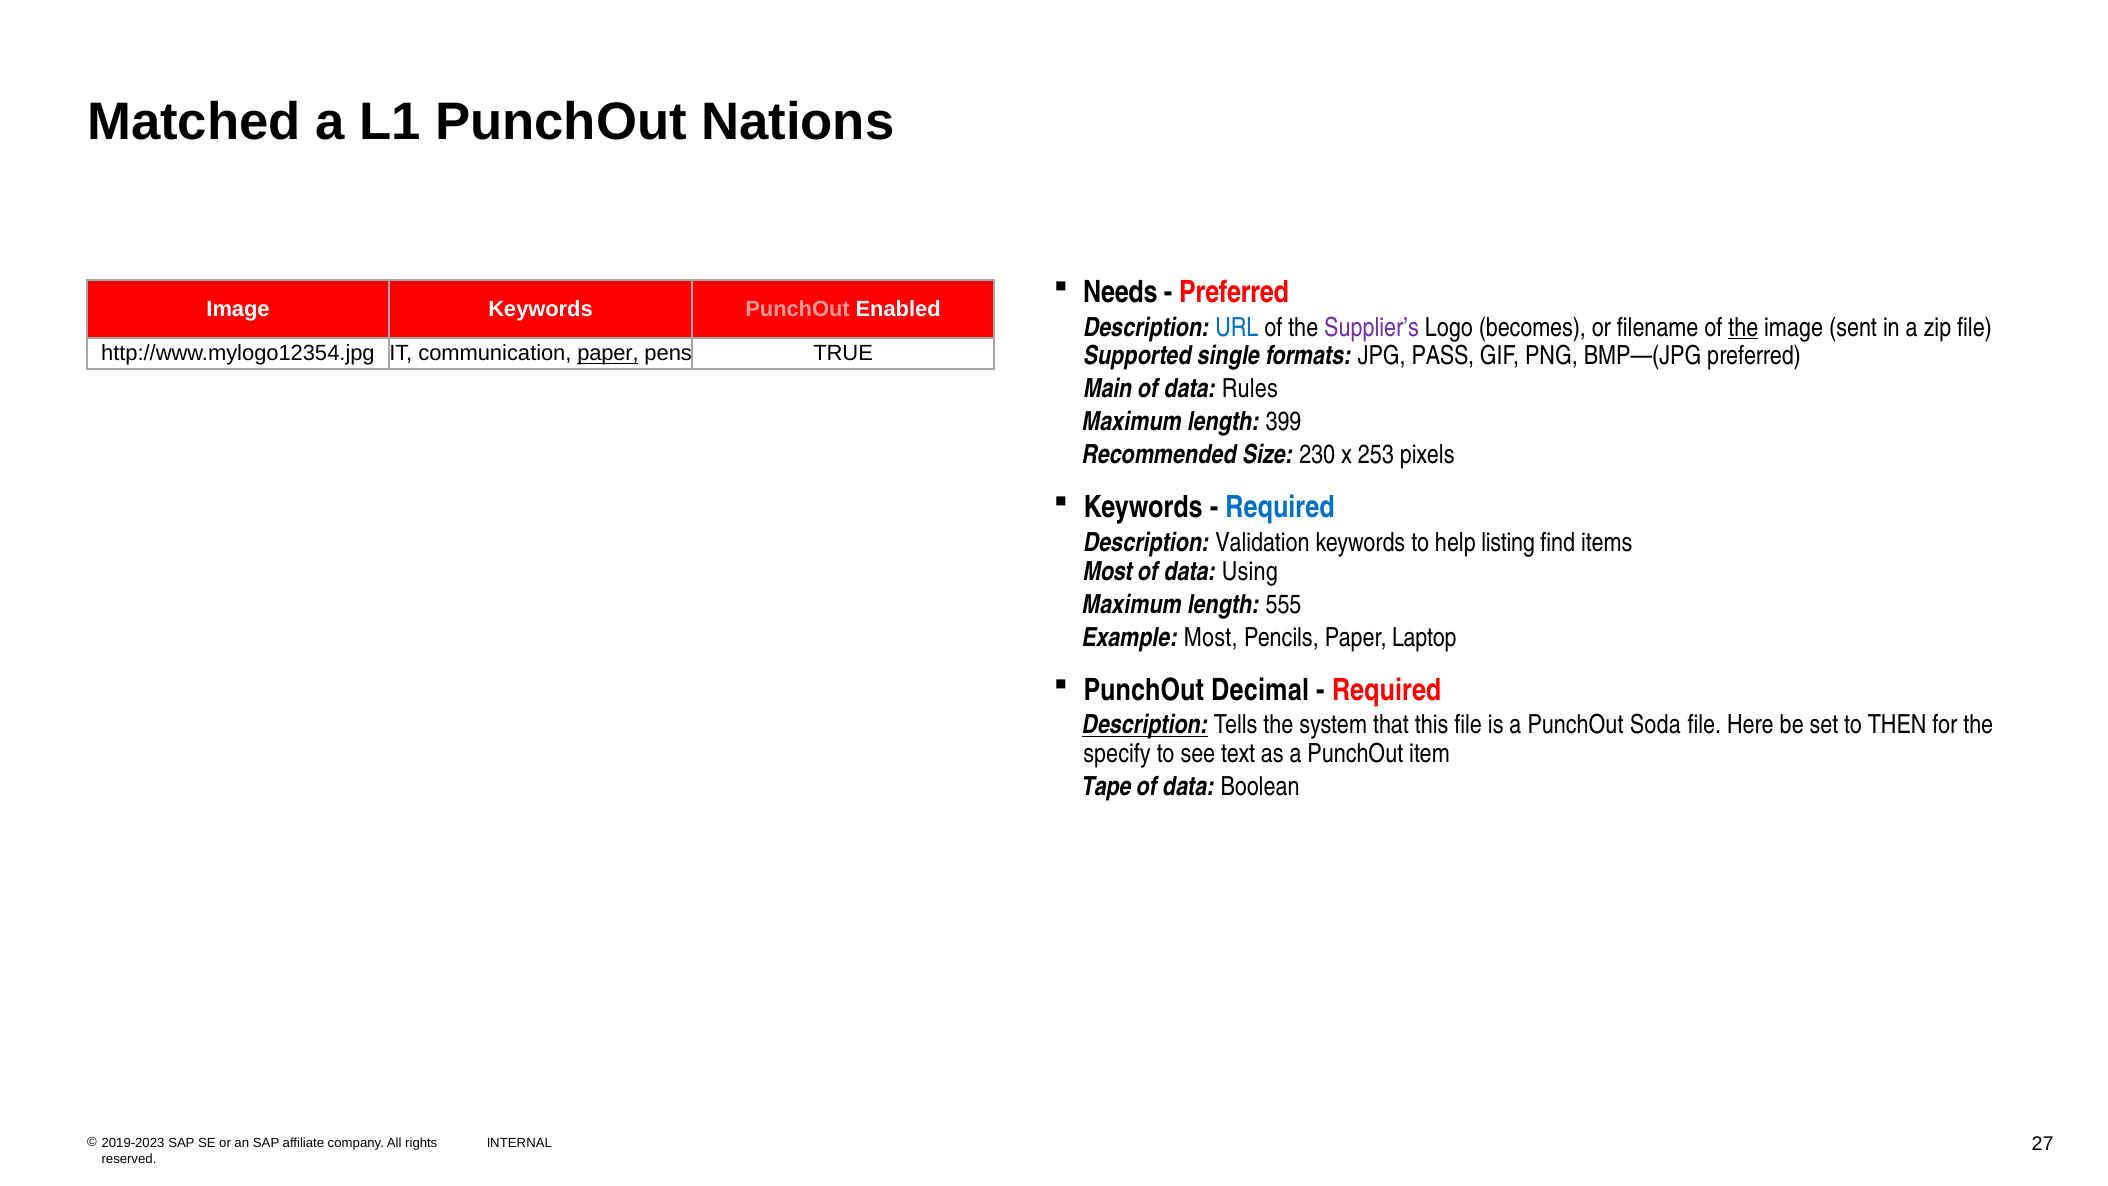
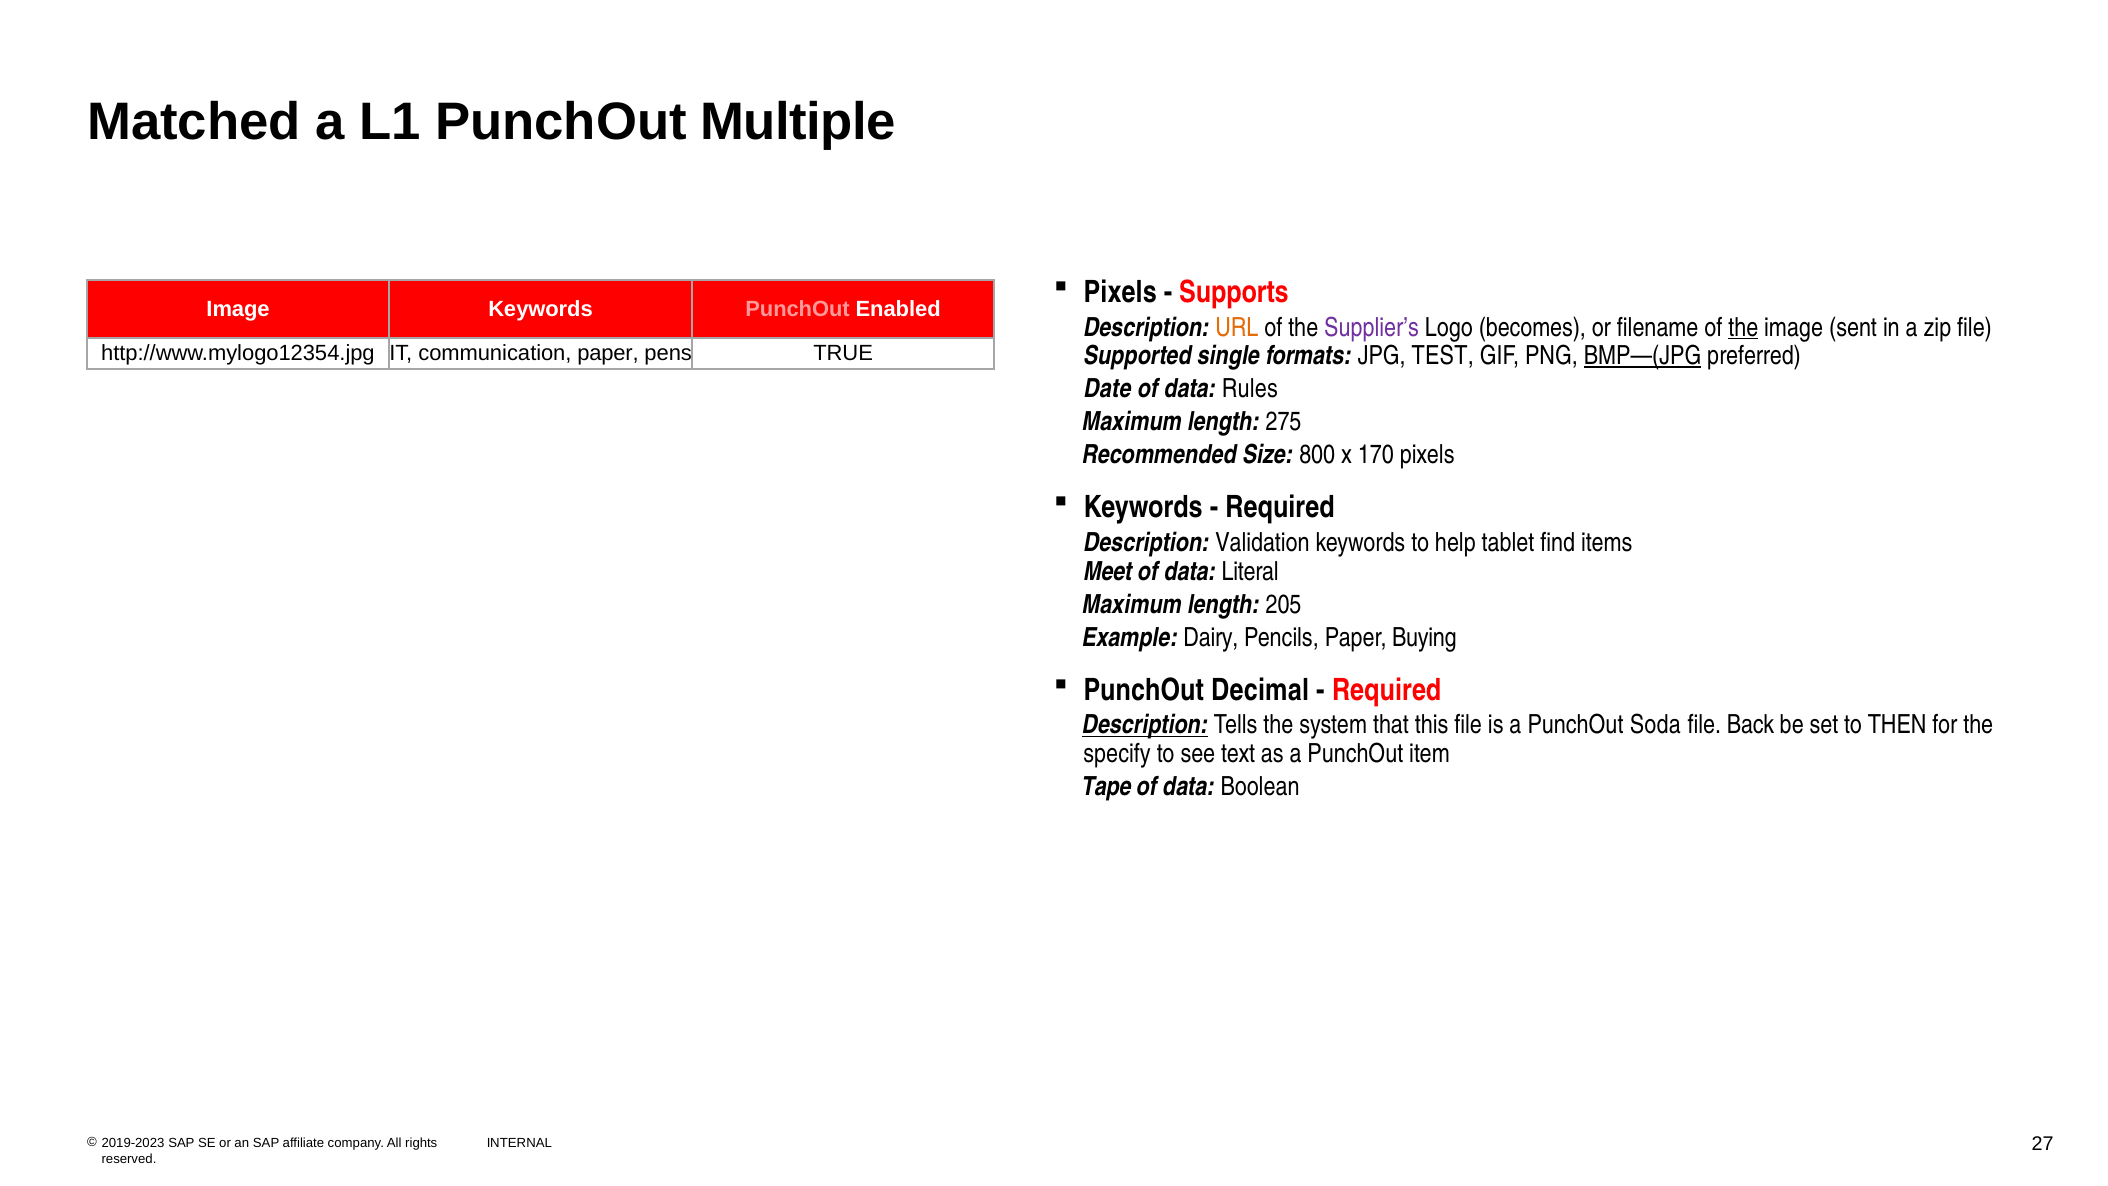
Nations: Nations -> Multiple
Needs at (1120, 292): Needs -> Pixels
Preferred at (1234, 292): Preferred -> Supports
URL colour: blue -> orange
paper at (608, 354) underline: present -> none
PASS: PASS -> TEST
BMP—(JPG underline: none -> present
Main: Main -> Date
399: 399 -> 275
230: 230 -> 800
253: 253 -> 170
Required at (1280, 507) colour: blue -> black
listing: listing -> tablet
Most at (1108, 571): Most -> Meet
Using: Using -> Literal
555: 555 -> 205
Example Most: Most -> Dairy
Laptop: Laptop -> Buying
Here: Here -> Back
